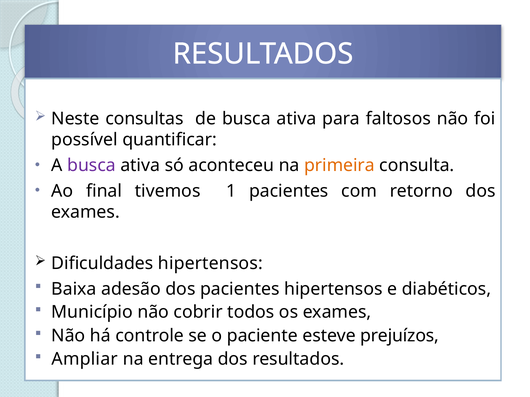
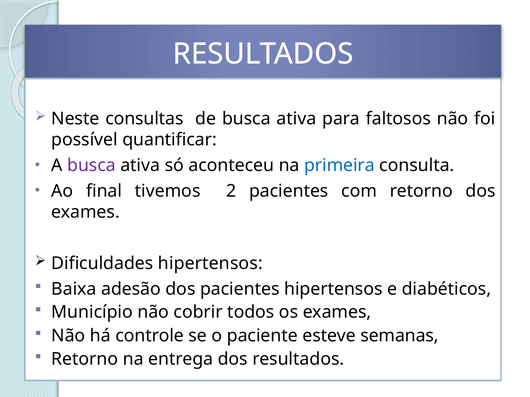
primeira colour: orange -> blue
1: 1 -> 2
prejuízos: prejuízos -> semanas
Ampliar at (85, 360): Ampliar -> Retorno
